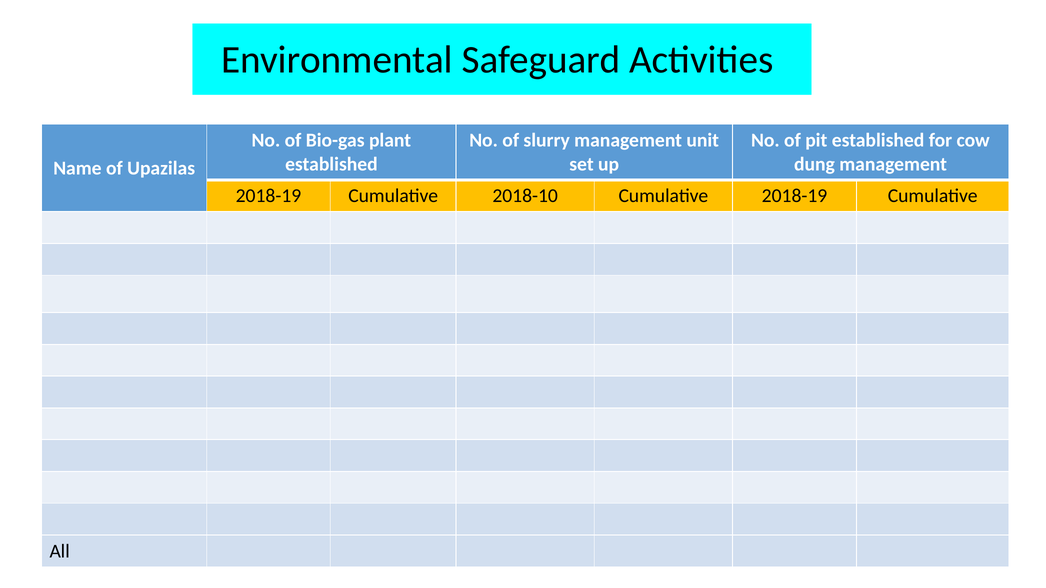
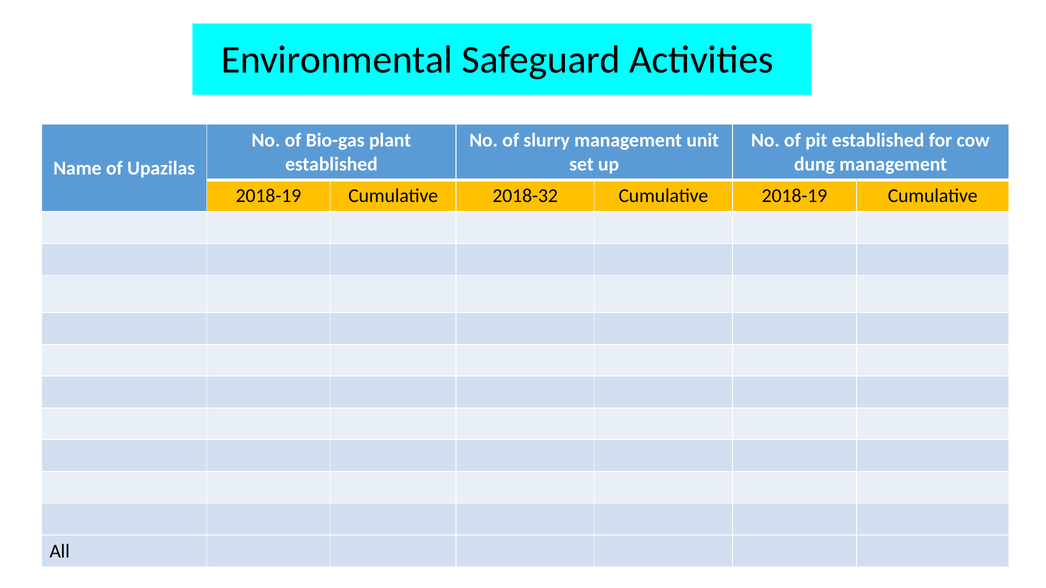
2018-10: 2018-10 -> 2018-32
